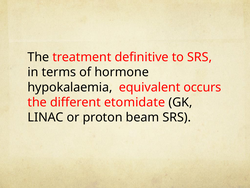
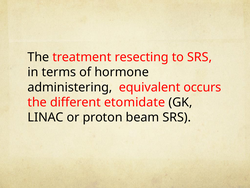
definitive: definitive -> resecting
hypokalaemia: hypokalaemia -> administering
